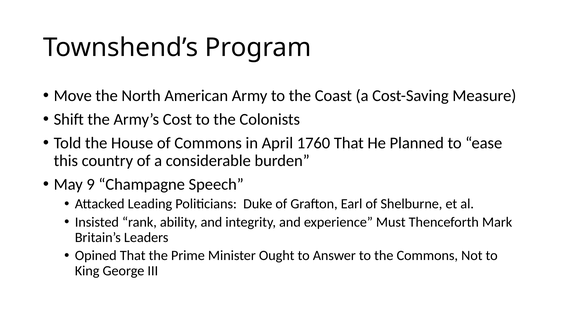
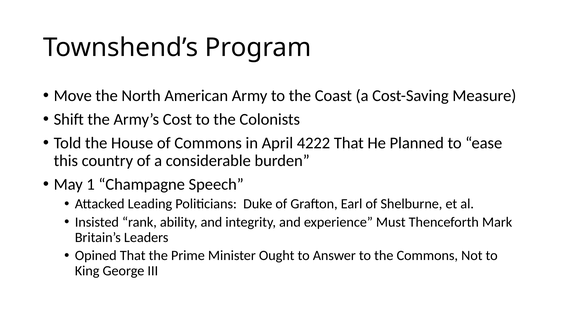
1760: 1760 -> 4222
9: 9 -> 1
